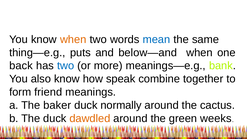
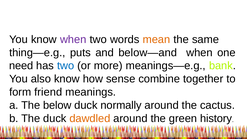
when at (73, 39) colour: orange -> purple
mean colour: blue -> orange
back: back -> need
speak: speak -> sense
baker: baker -> below
weeks: weeks -> history
